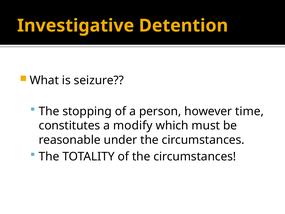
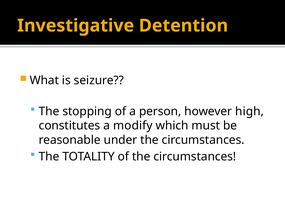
time: time -> high
